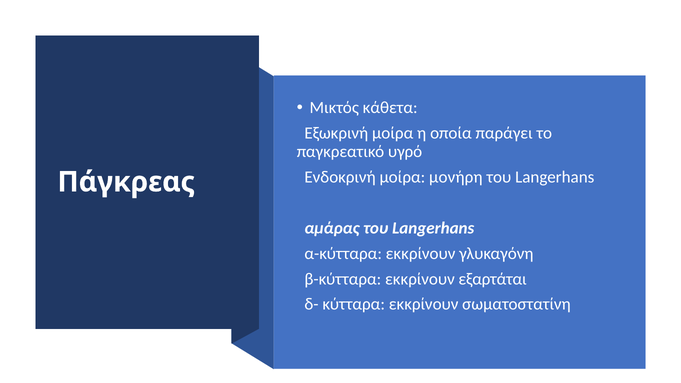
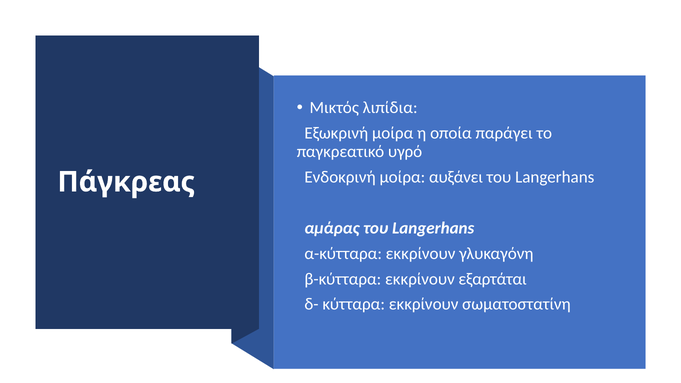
κάθετα: κάθετα -> λιπίδια
μονήρη: μονήρη -> αυξάνει
